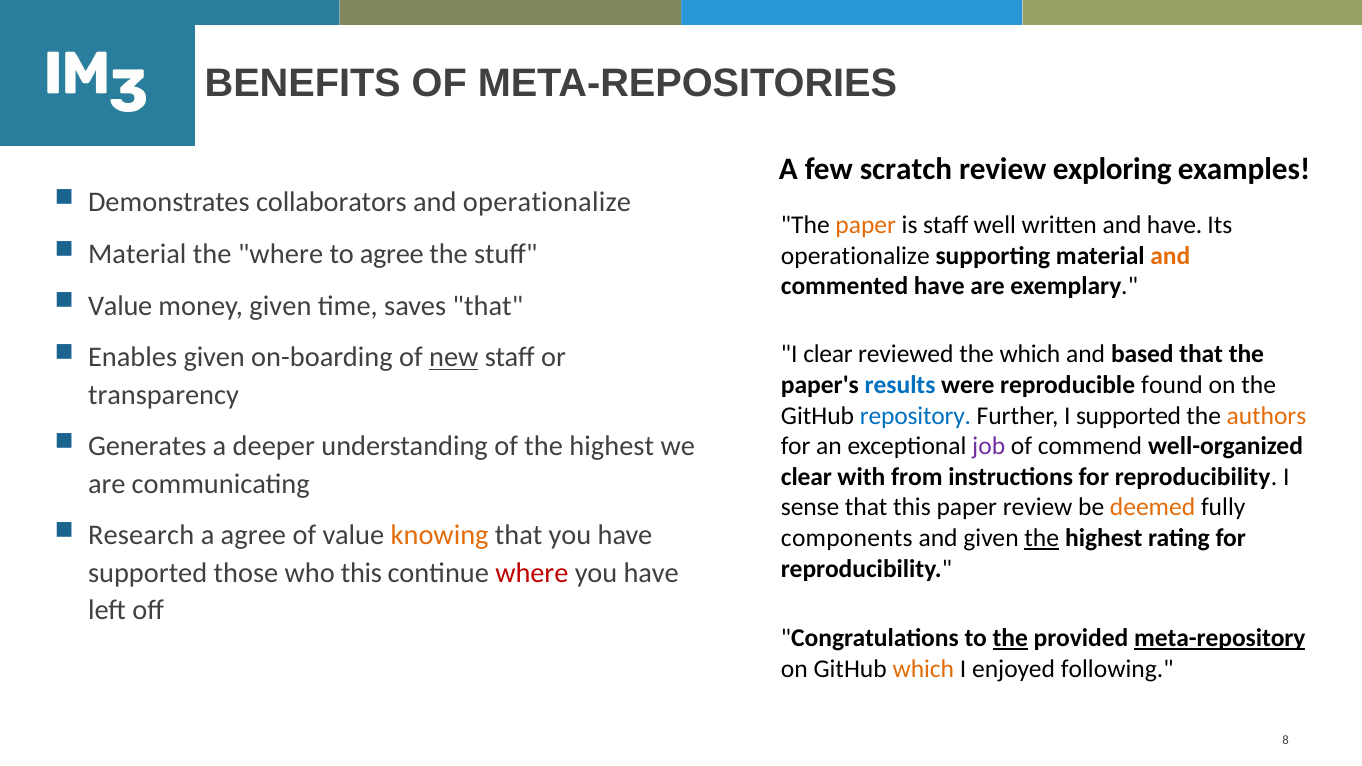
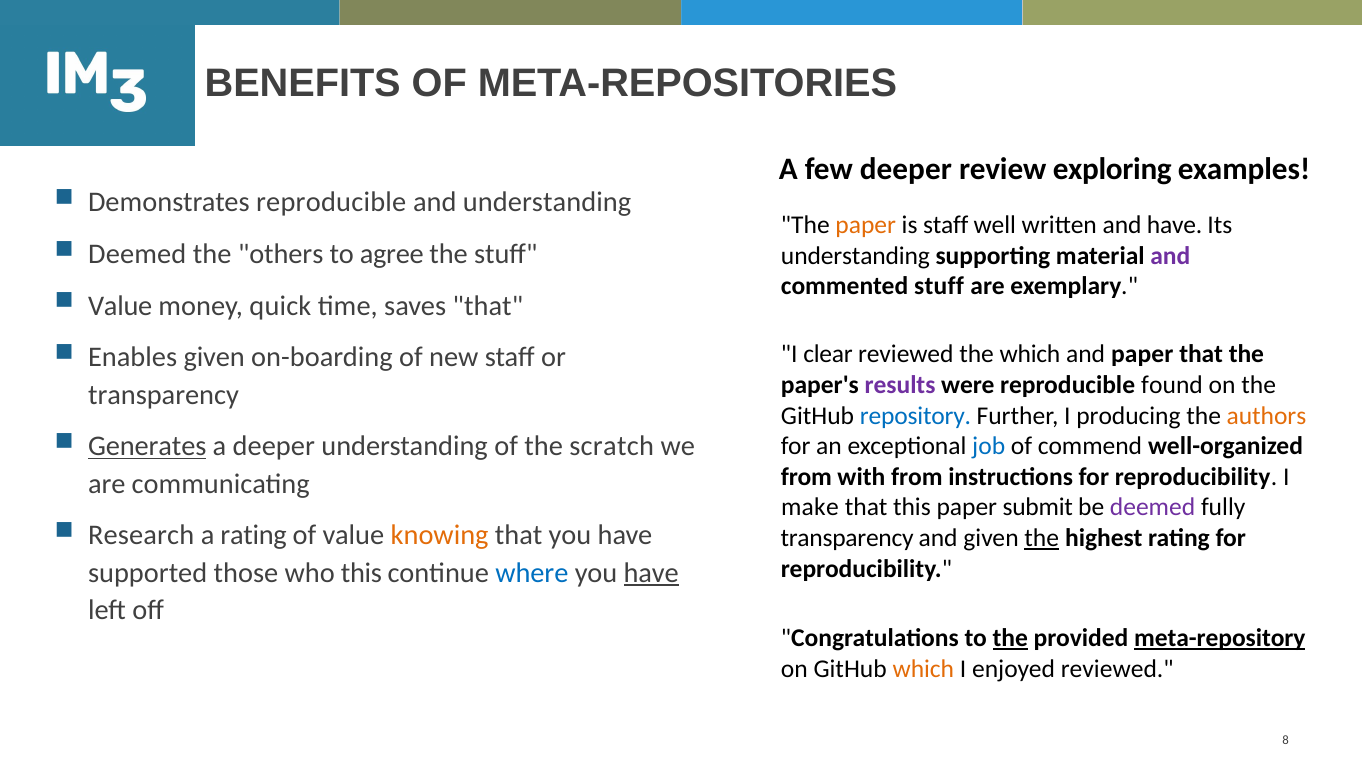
few scratch: scratch -> deeper
Demonstrates collaborators: collaborators -> reproducible
and operationalize: operationalize -> understanding
Material at (137, 254): Material -> Deemed
the where: where -> others
operationalize at (855, 256): operationalize -> understanding
and at (1170, 256) colour: orange -> purple
commented have: have -> stuff
money given: given -> quick
new underline: present -> none
and based: based -> paper
results colour: blue -> purple
I supported: supported -> producing
Generates underline: none -> present
of the highest: highest -> scratch
job colour: purple -> blue
clear at (806, 477): clear -> from
sense: sense -> make
paper review: review -> submit
deemed at (1153, 508) colour: orange -> purple
a agree: agree -> rating
components at (847, 538): components -> transparency
where at (532, 573) colour: red -> blue
have at (651, 573) underline: none -> present
enjoyed following: following -> reviewed
